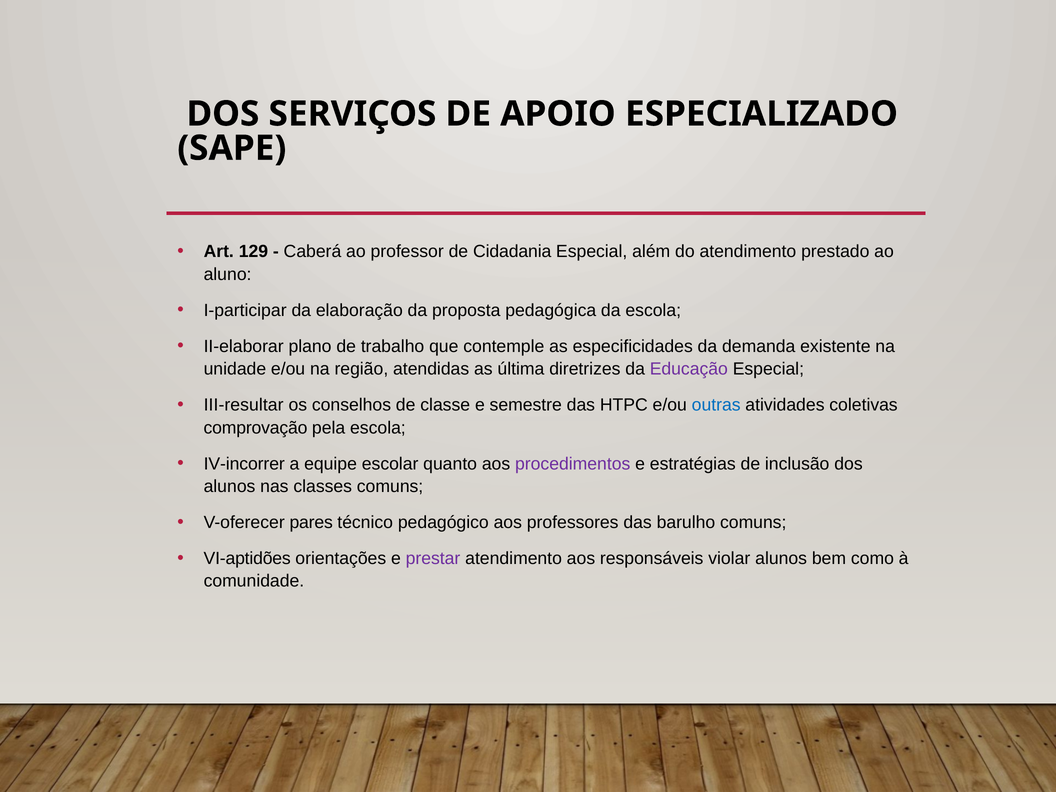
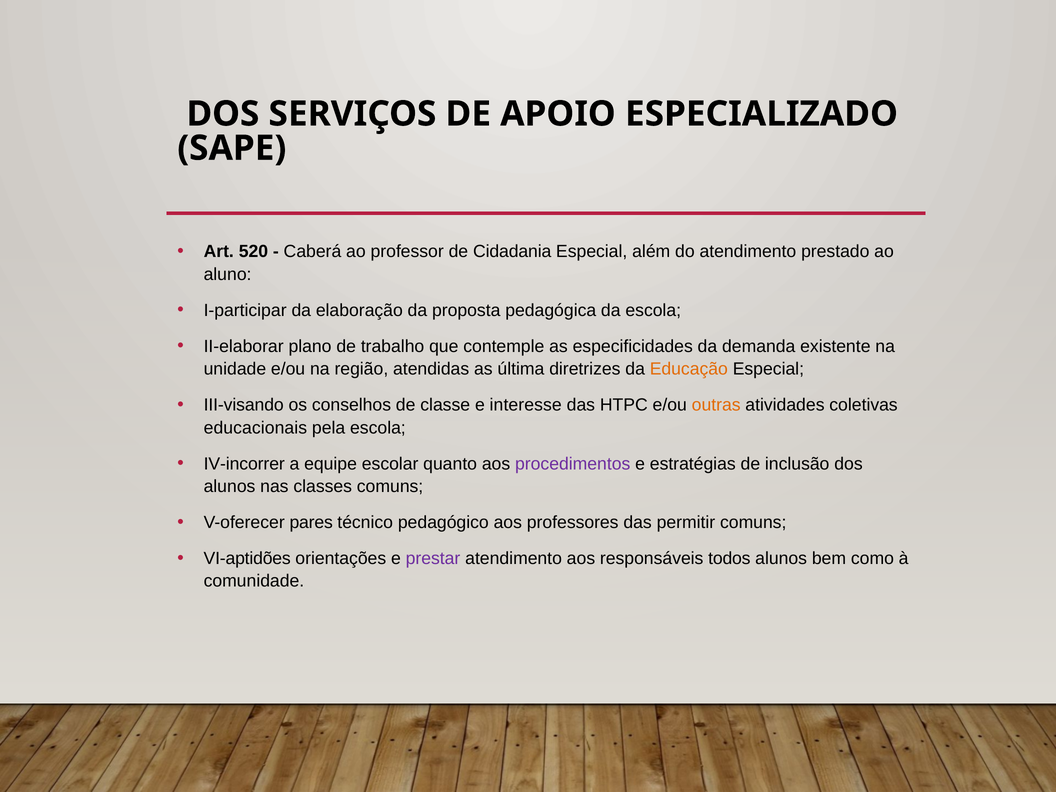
129: 129 -> 520
Educação colour: purple -> orange
III-resultar: III-resultar -> III-visando
semestre: semestre -> interesse
outras colour: blue -> orange
comprovação: comprovação -> educacionais
barulho: barulho -> permitir
violar: violar -> todos
